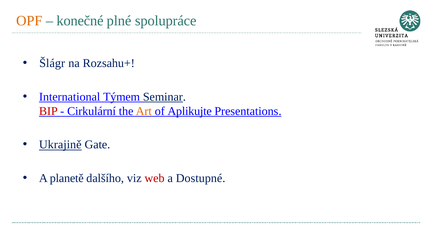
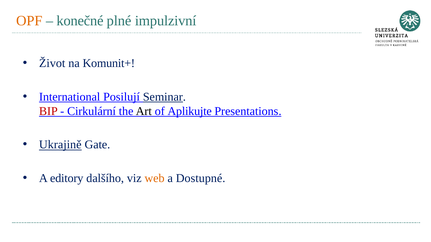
spolupráce: spolupráce -> impulzivní
Šlágr: Šlágr -> Život
Rozsahu+: Rozsahu+ -> Komunit+
Týmem: Týmem -> Posilují
Art colour: orange -> black
planetě: planetě -> editory
web colour: red -> orange
